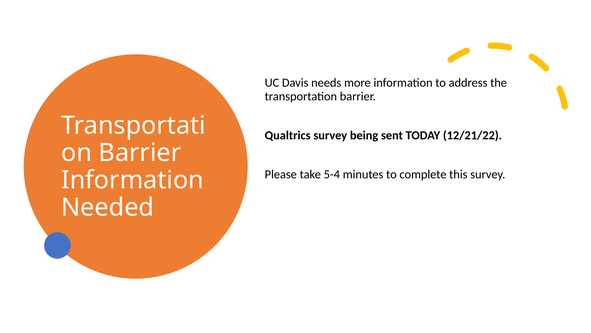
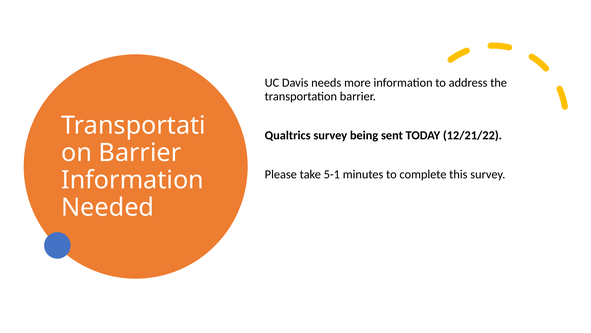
5-4: 5-4 -> 5-1
